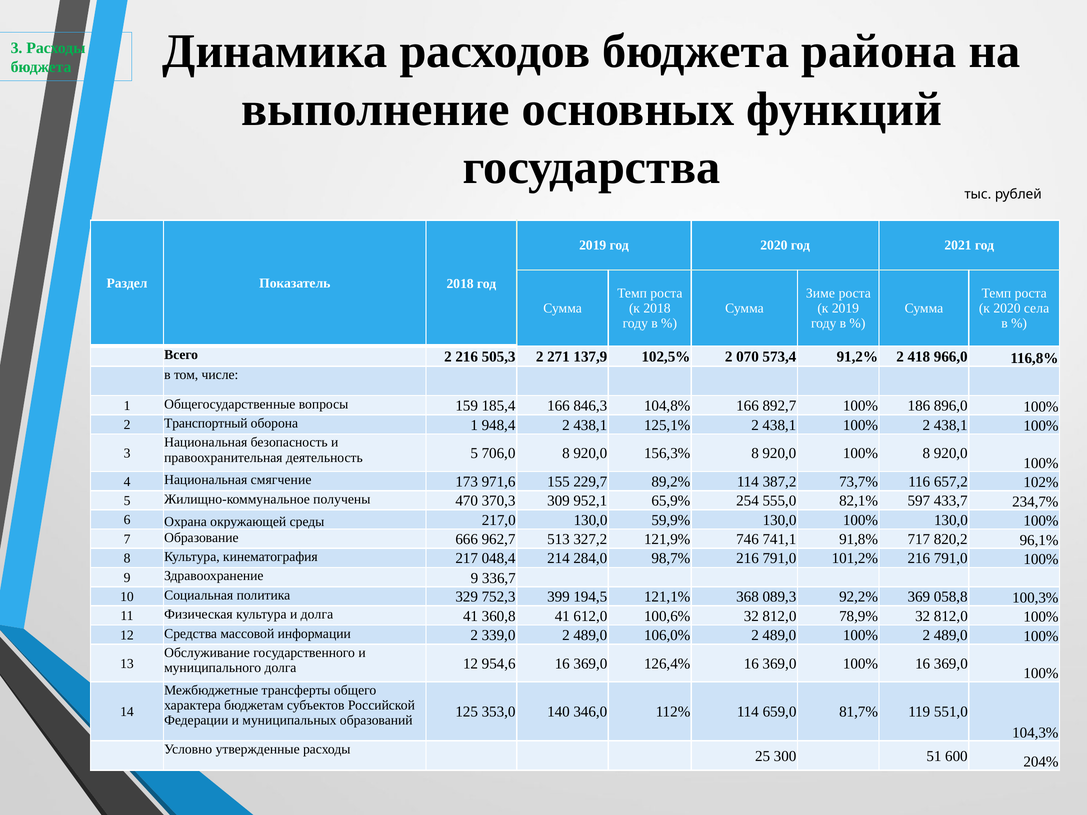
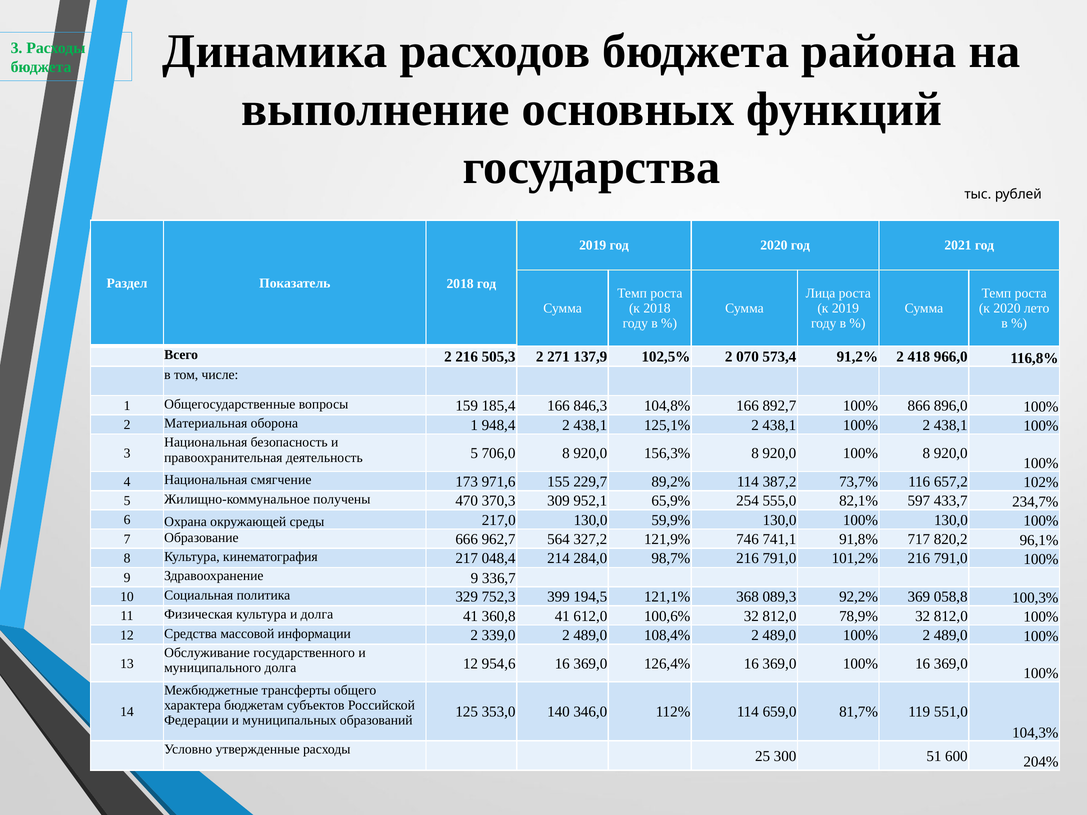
Зиме: Зиме -> Лица
села: села -> лето
186: 186 -> 866
Транспортный: Транспортный -> Материальная
513: 513 -> 564
106,0%: 106,0% -> 108,4%
